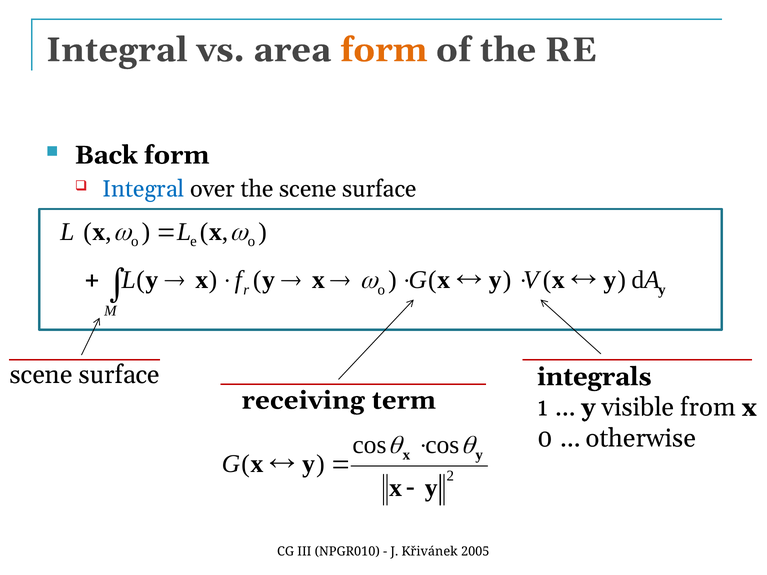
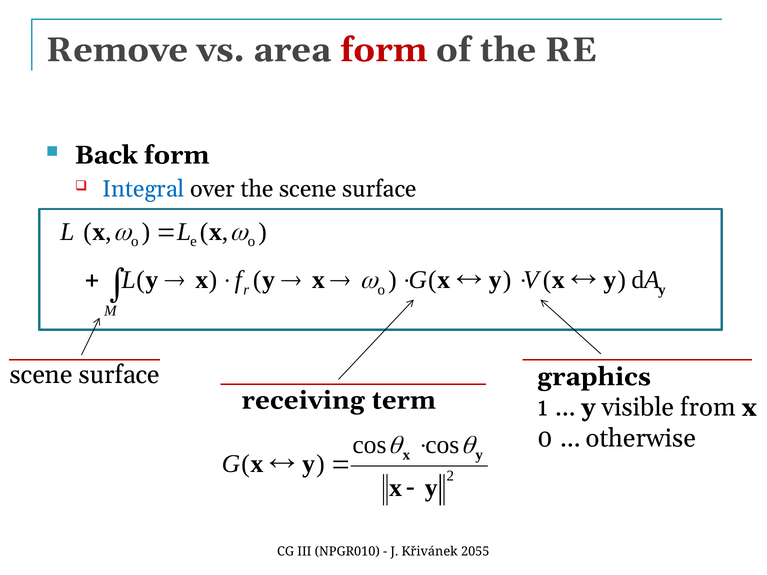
Integral at (117, 50): Integral -> Remove
form at (384, 50) colour: orange -> red
integrals: integrals -> graphics
2005: 2005 -> 2055
